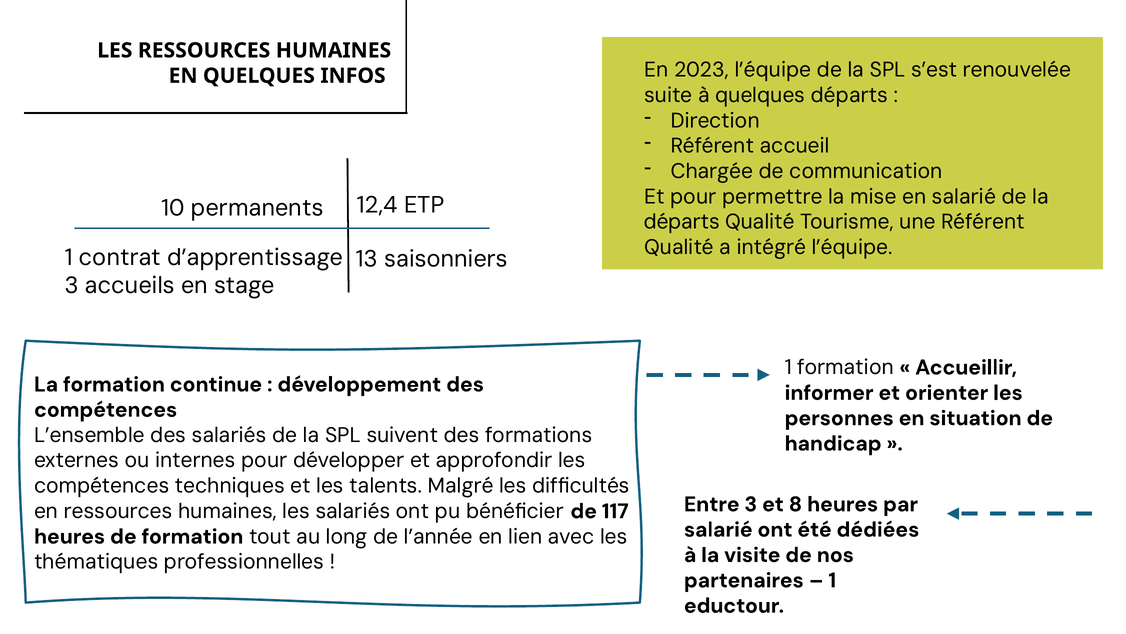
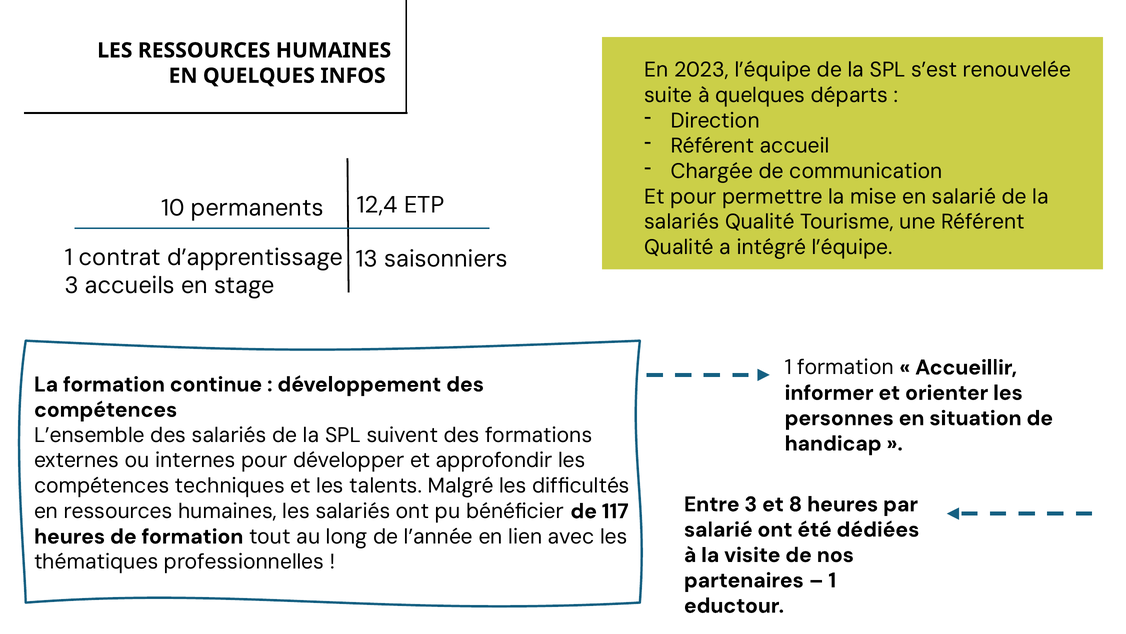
départs at (682, 222): départs -> salariés
